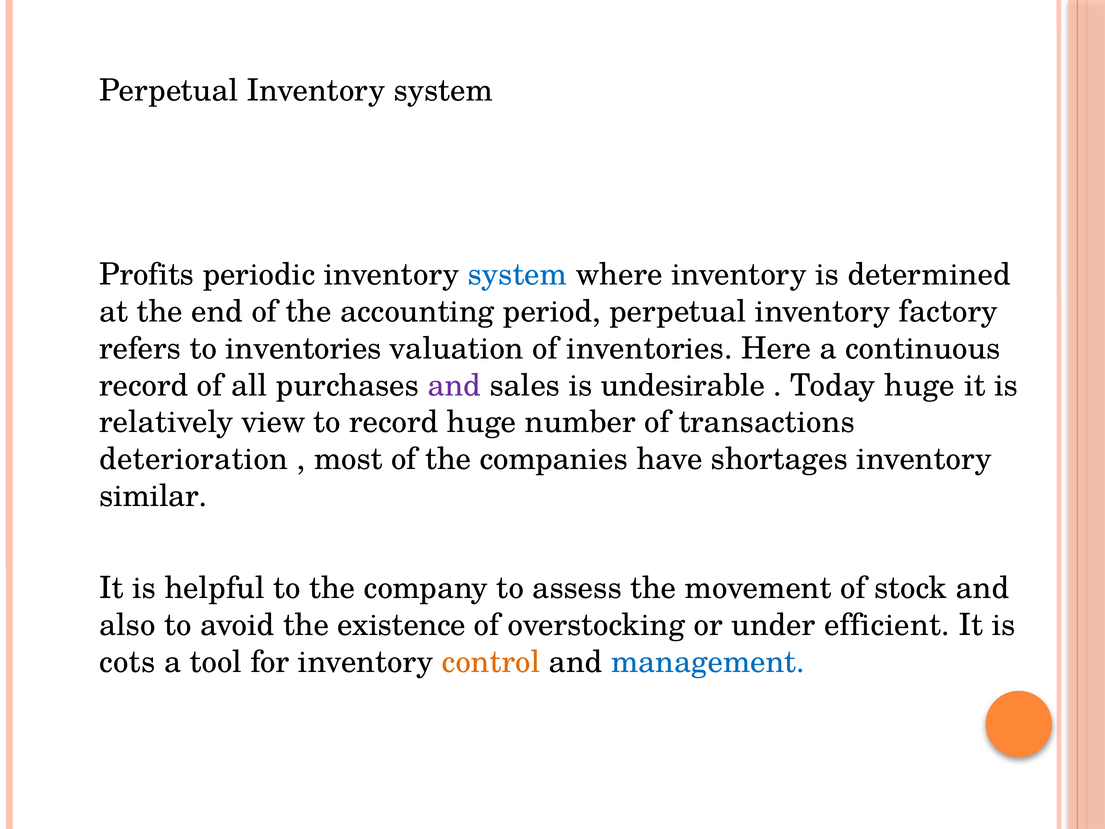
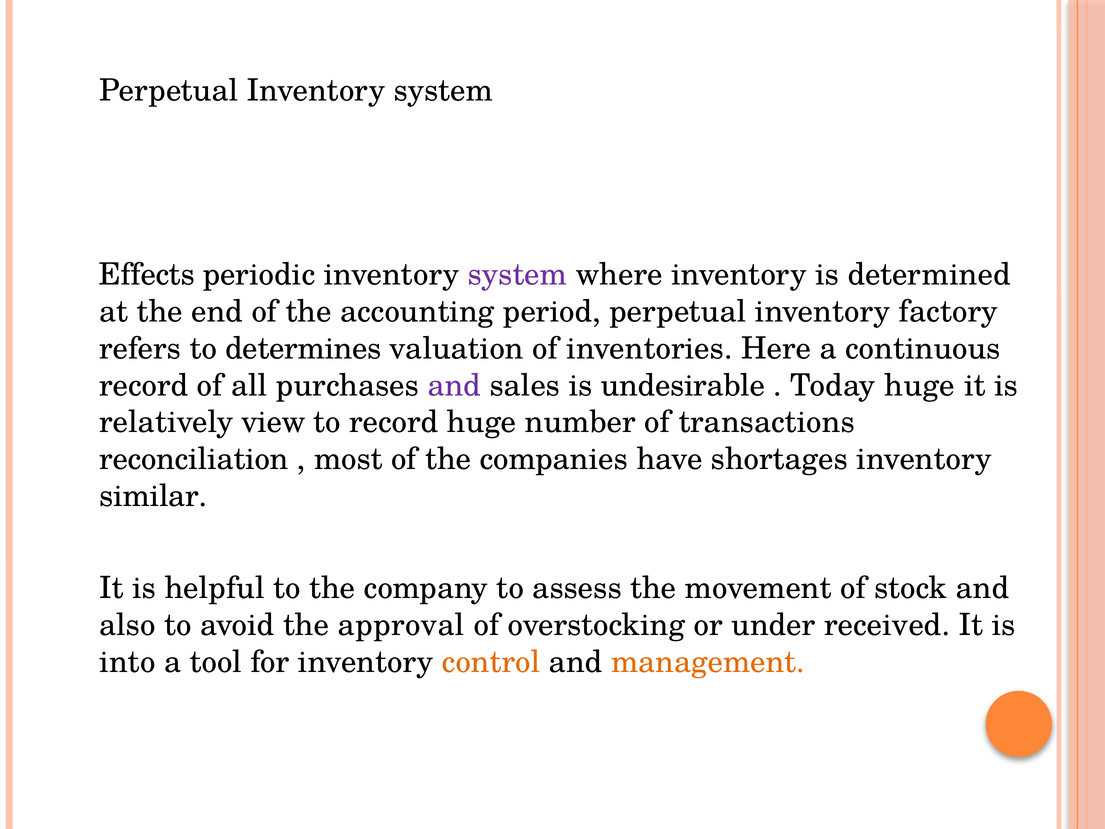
Profits: Profits -> Effects
system at (517, 275) colour: blue -> purple
to inventories: inventories -> determines
deterioration: deterioration -> reconciliation
existence: existence -> approval
efficient: efficient -> received
cots: cots -> into
management colour: blue -> orange
